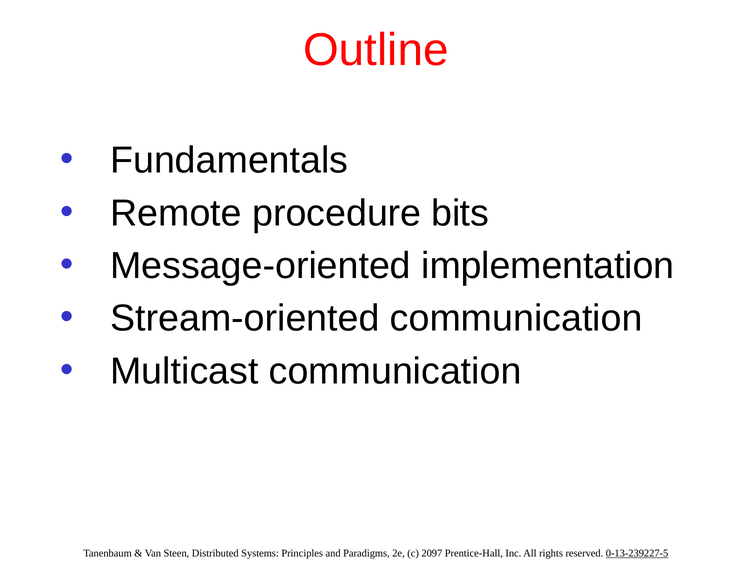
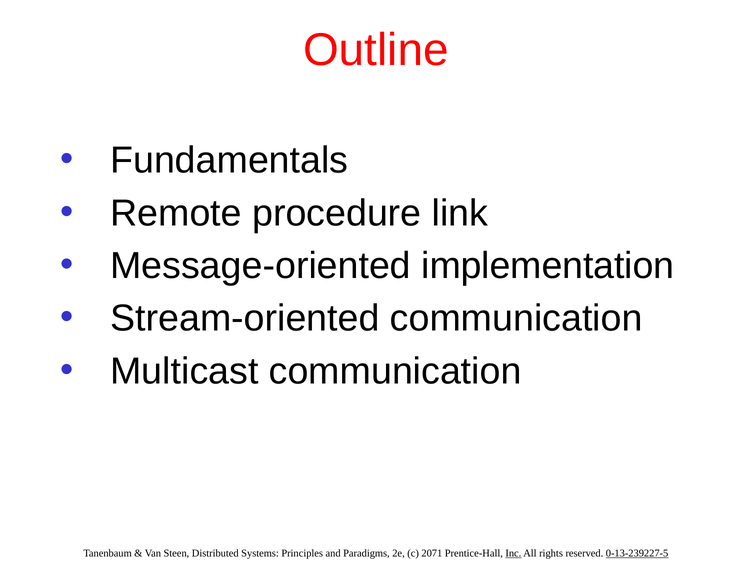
bits: bits -> link
2097: 2097 -> 2071
Inc underline: none -> present
